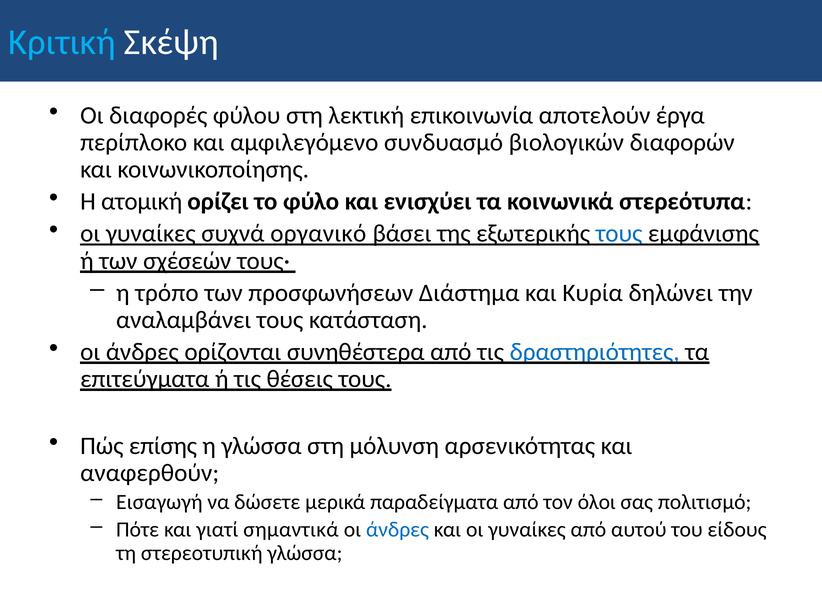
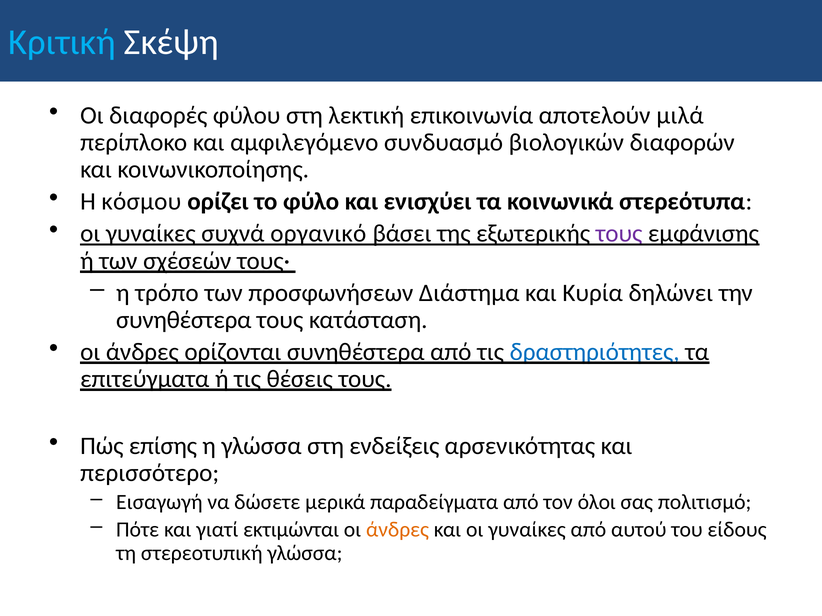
έργα: έργα -> μιλά
ατομική: ατομική -> κόσμου
τους at (619, 234) colour: blue -> purple
αναλαμβάνει at (184, 320): αναλαμβάνει -> συνηθέστερα
μόλυνση: μόλυνση -> ενδείξεις
αναφερθούν: αναφερθούν -> περισσότερο
σημαντικά: σημαντικά -> εκτιμώνται
άνδρες at (397, 530) colour: blue -> orange
